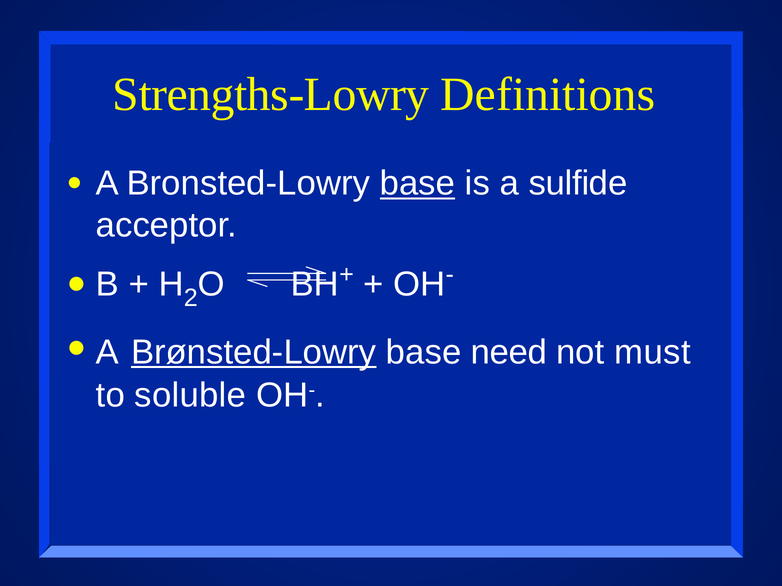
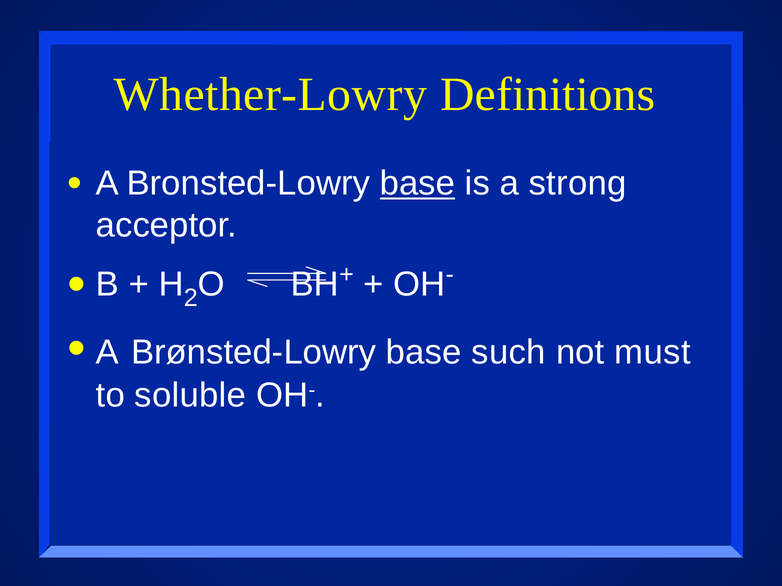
Strengths-Lowry: Strengths-Lowry -> Whether-Lowry
sulfide: sulfide -> strong
Brønsted-Lowry underline: present -> none
need: need -> such
